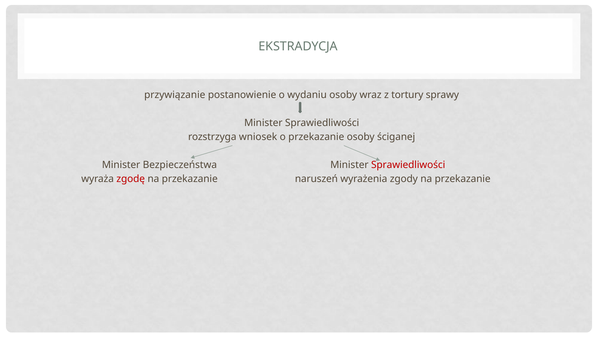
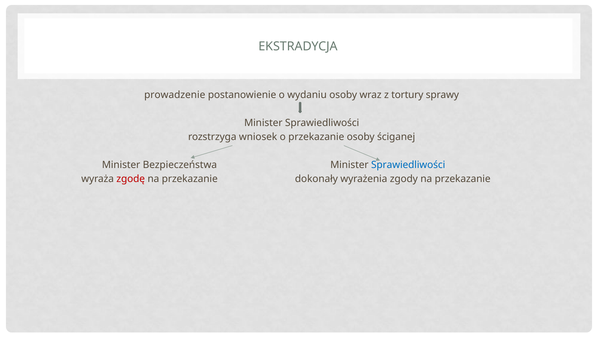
przywiązanie: przywiązanie -> prowadzenie
Sprawiedliwości at (408, 165) colour: red -> blue
naruszeń: naruszeń -> dokonały
